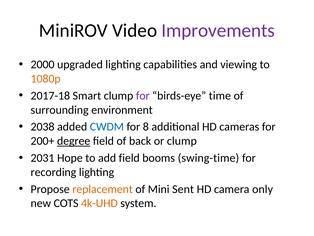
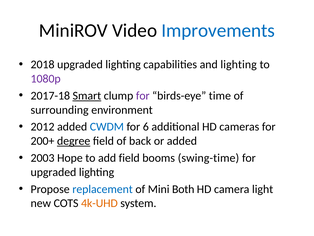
Improvements colour: purple -> blue
2000: 2000 -> 2018
and viewing: viewing -> lighting
1080p colour: orange -> purple
Smart underline: none -> present
2038: 2038 -> 2012
8: 8 -> 6
or clump: clump -> added
2031: 2031 -> 2003
recording at (53, 172): recording -> upgraded
replacement colour: orange -> blue
Sent: Sent -> Both
only: only -> light
